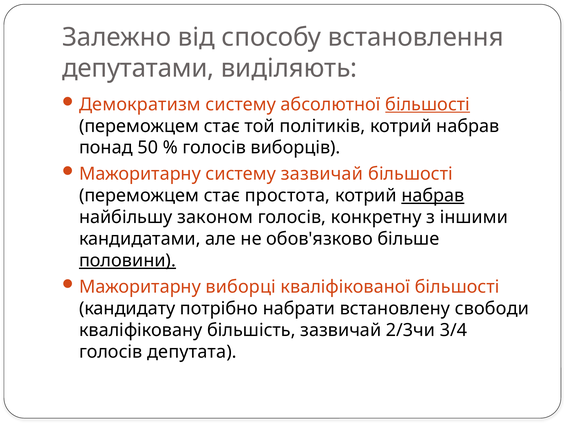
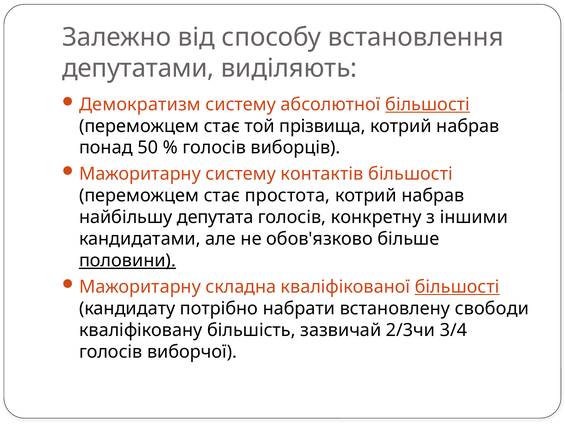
політиків: політиків -> прізвища
систему зазвичай: зазвичай -> контактів
набрав at (433, 195) underline: present -> none
законом: законом -> депутата
виборці: виборці -> складна
більшості at (457, 287) underline: none -> present
депутата: депутата -> виборчої
